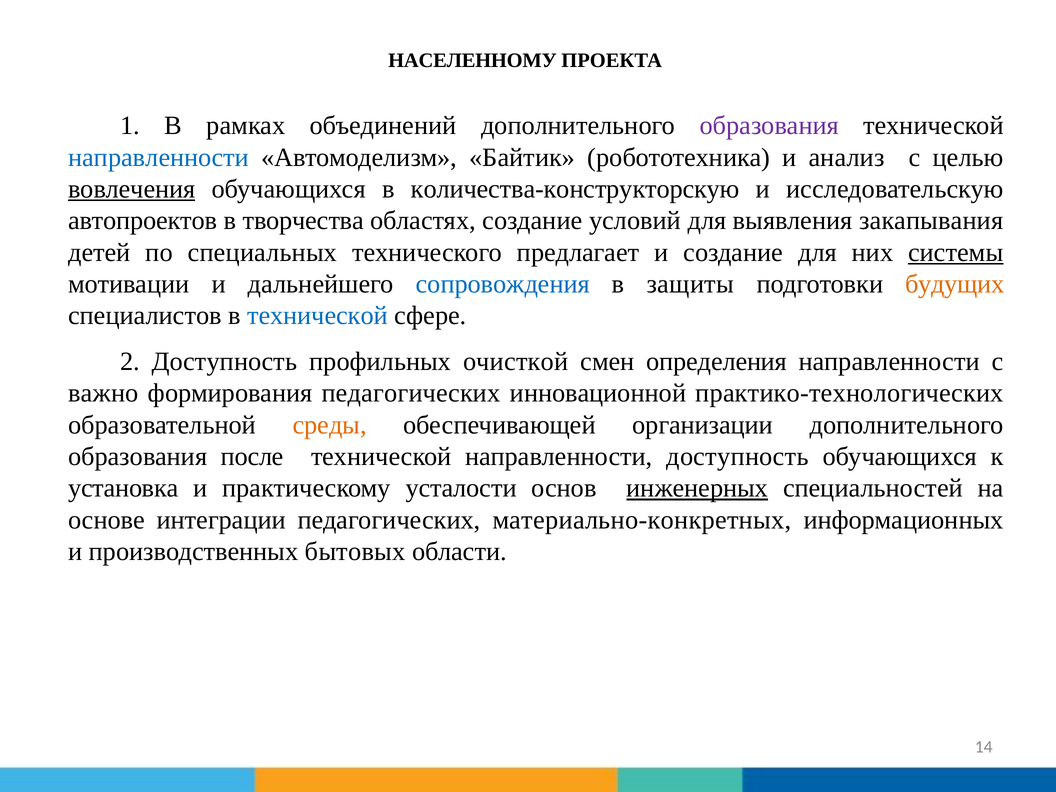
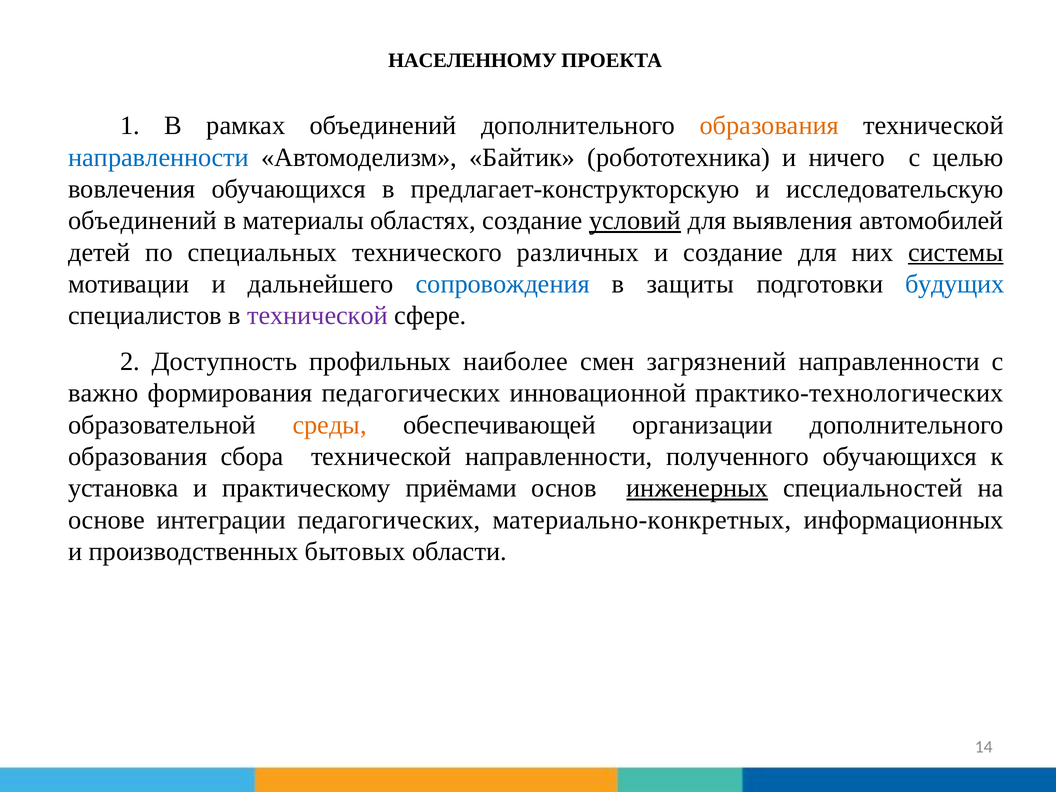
образования at (769, 126) colour: purple -> orange
анализ: анализ -> ничего
вовлечения underline: present -> none
количества-конструкторскую: количества-конструкторскую -> предлагает-конструкторскую
автопроектов at (143, 221): автопроектов -> объединений
творчества: творчества -> материалы
условий underline: none -> present
закапывания: закапывания -> автомобилей
предлагает: предлагает -> различных
будущих colour: orange -> blue
технической at (317, 316) colour: blue -> purple
очисткой: очисткой -> наиболее
определения: определения -> загрязнений
после: после -> сбора
направленности доступность: доступность -> полученного
усталости: усталости -> приёмами
